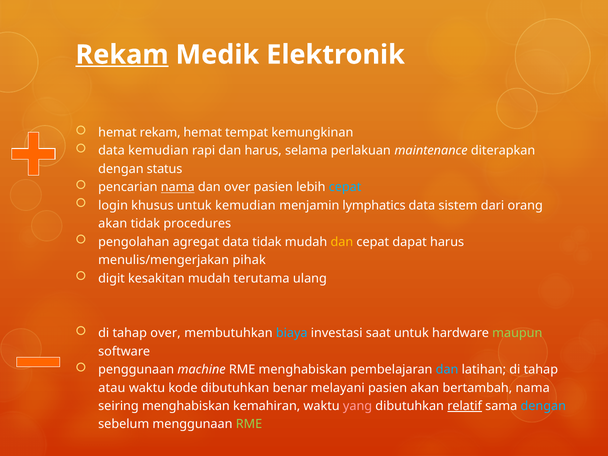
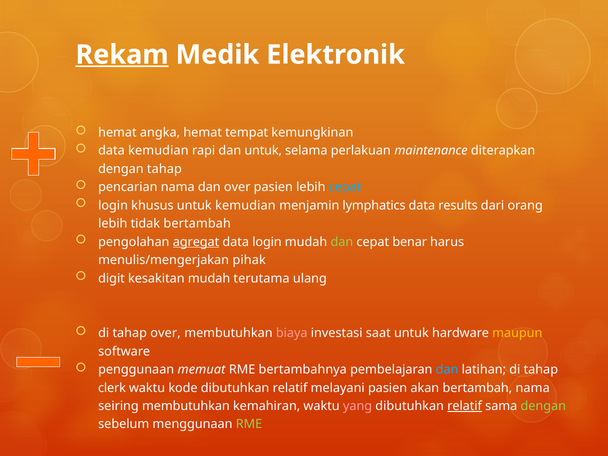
hemat rekam: rekam -> angka
dan harus: harus -> untuk
dengan status: status -> tahap
nama at (178, 187) underline: present -> none
sistem: sistem -> results
akan at (113, 224): akan -> lebih
tidak procedures: procedures -> bertambah
agregat underline: none -> present
data tidak: tidak -> login
dan at (342, 242) colour: yellow -> light green
dapat: dapat -> benar
biaya colour: light blue -> pink
maupun colour: light green -> yellow
machine: machine -> memuat
RME menghabiskan: menghabiskan -> bertambahnya
atau: atau -> clerk
benar at (290, 388): benar -> relatif
seiring menghabiskan: menghabiskan -> membutuhkan
dengan at (543, 406) colour: light blue -> light green
